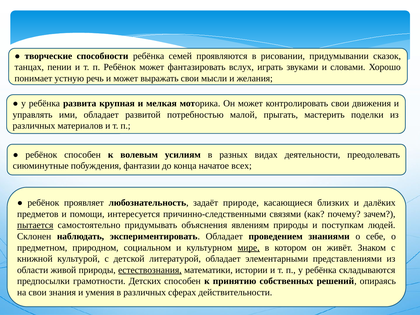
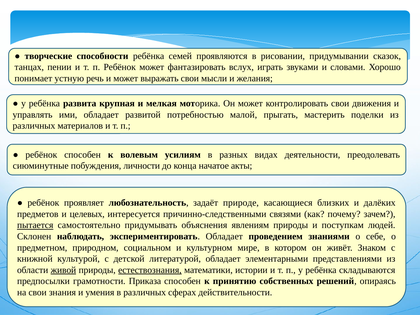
фантазии: фантазии -> личности
всех: всех -> акты
помощи: помощи -> целевых
мире underline: present -> none
живой underline: none -> present
Детских: Детских -> Приказа
